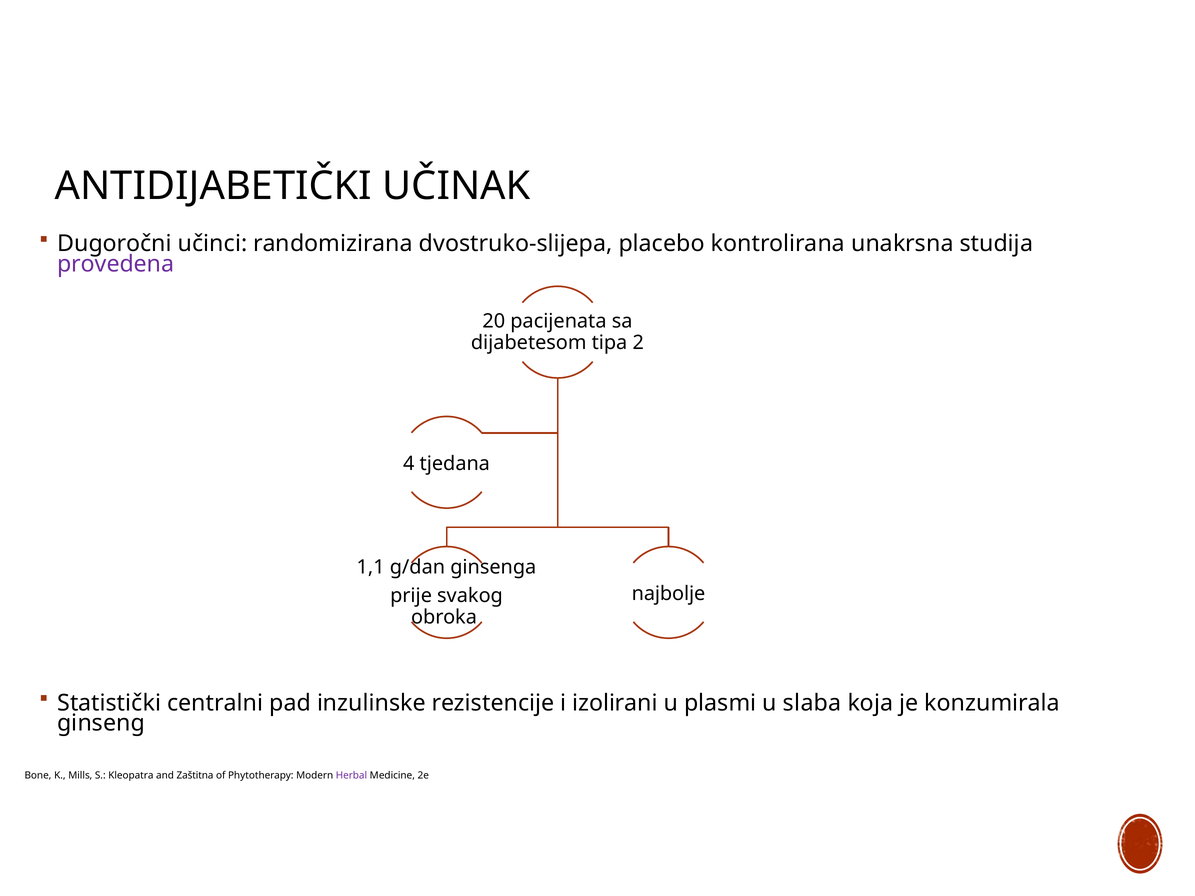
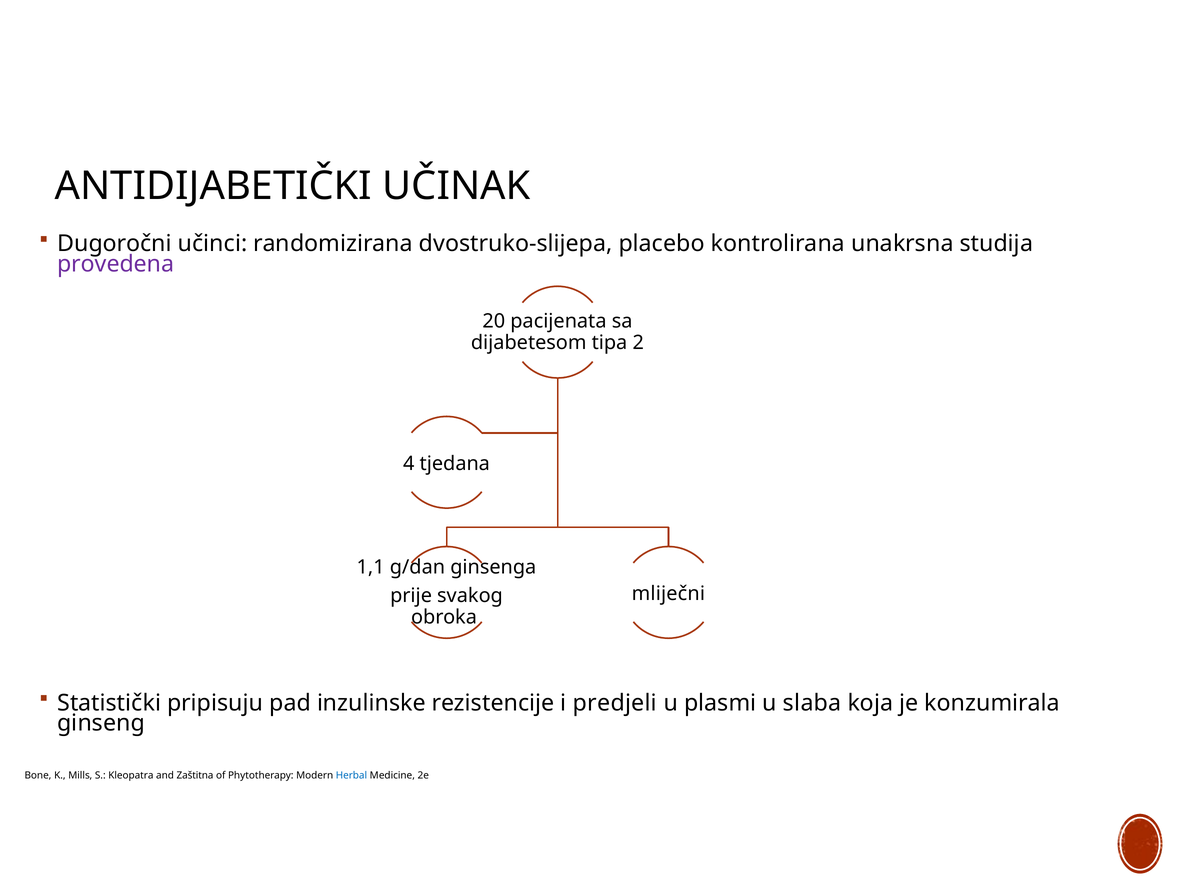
najbolje: najbolje -> mliječni
centralni: centralni -> pripisuju
izolirani: izolirani -> predjeli
Herbal colour: purple -> blue
